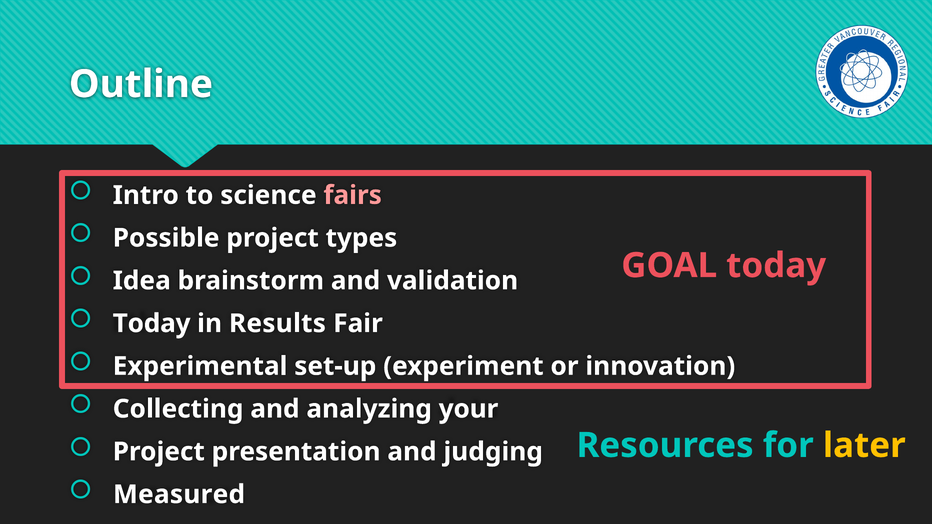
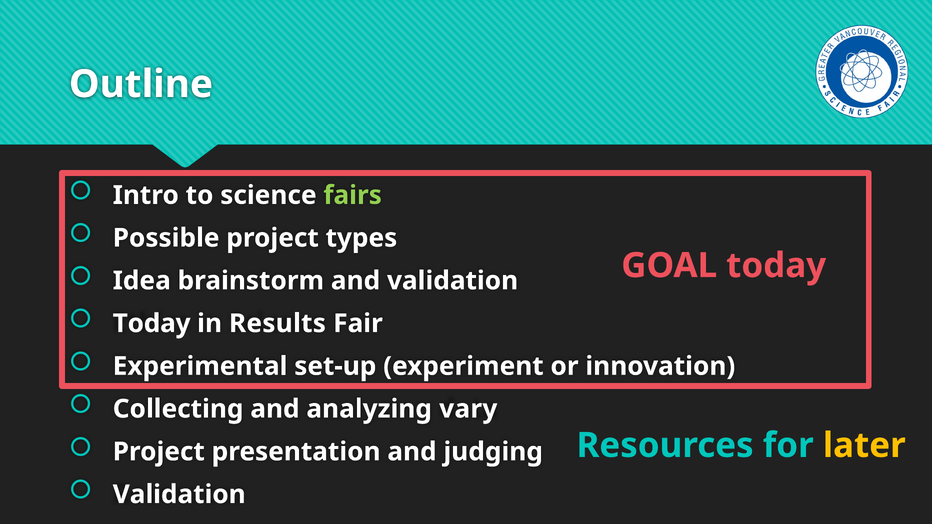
fairs colour: pink -> light green
your: your -> vary
Measured at (179, 495): Measured -> Validation
